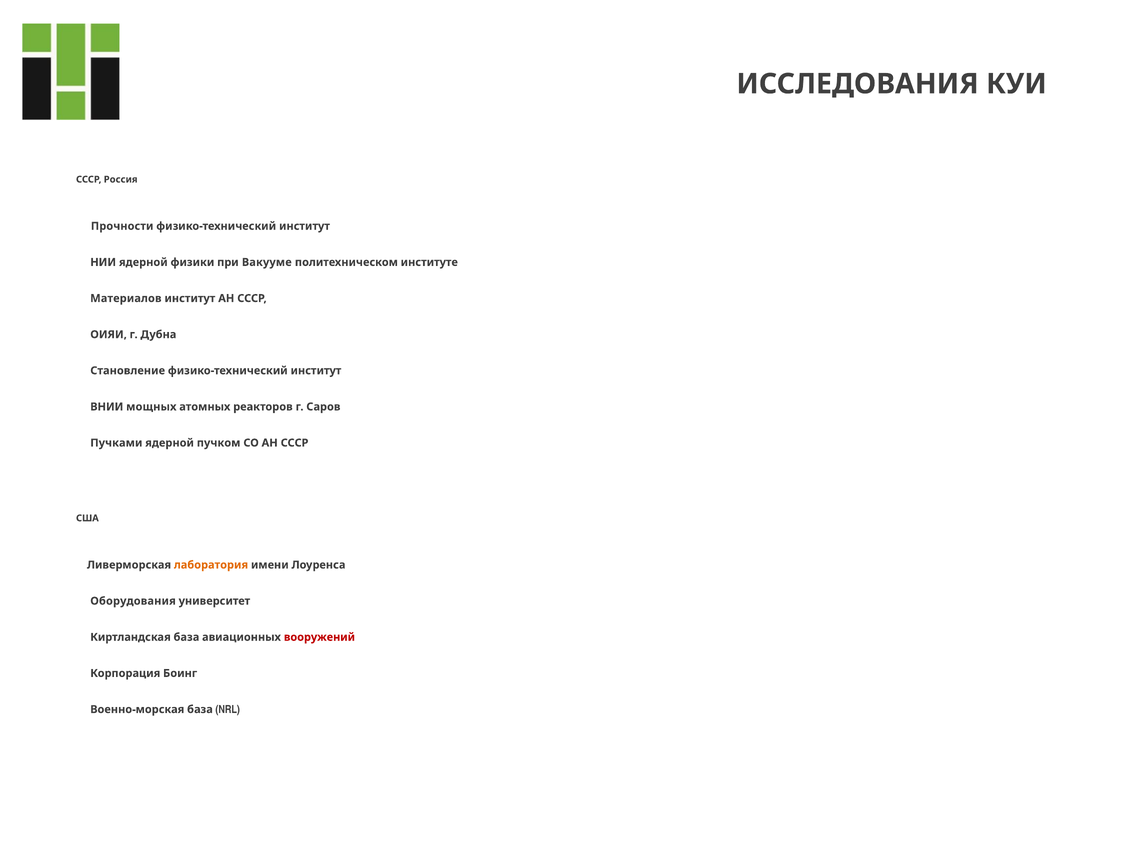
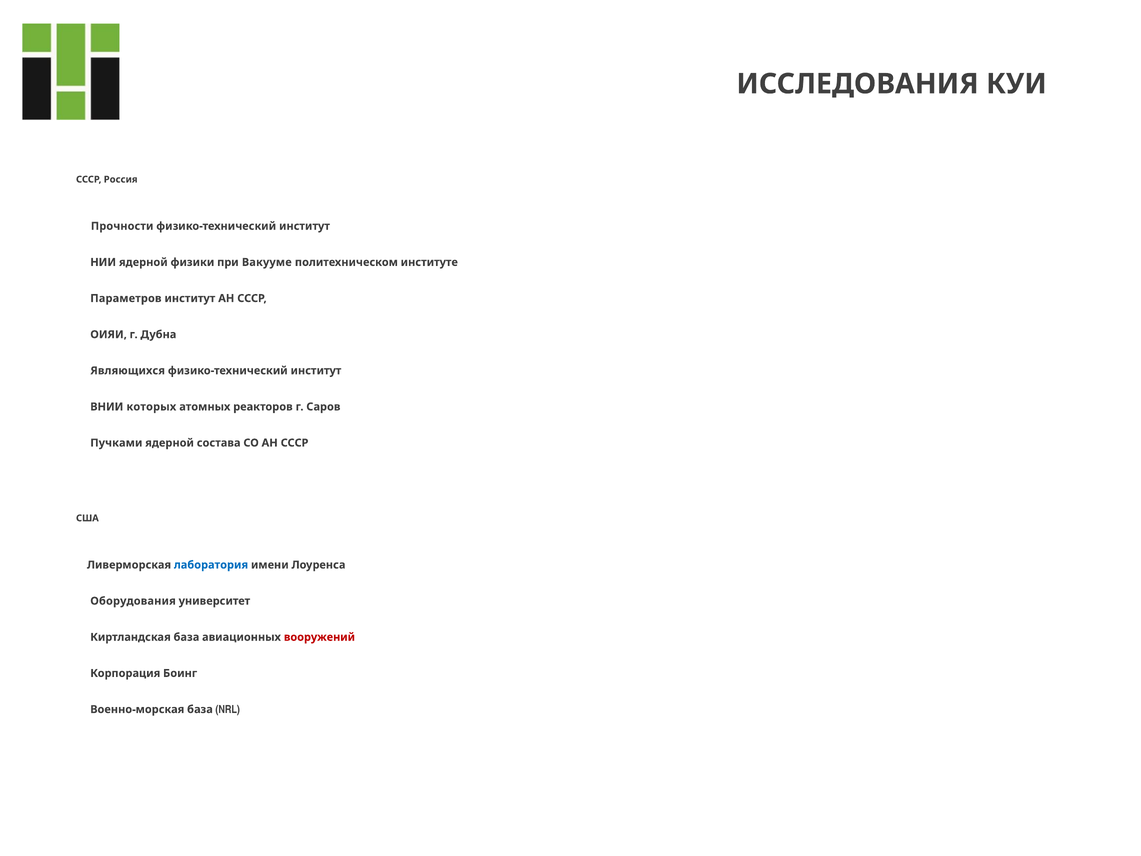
Материалов: Материалов -> Параметров
Становление: Становление -> Являющихся
мощных: мощных -> которых
пучком: пучком -> состава
лаборатория colour: orange -> blue
